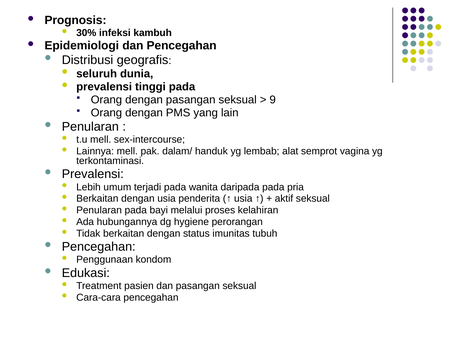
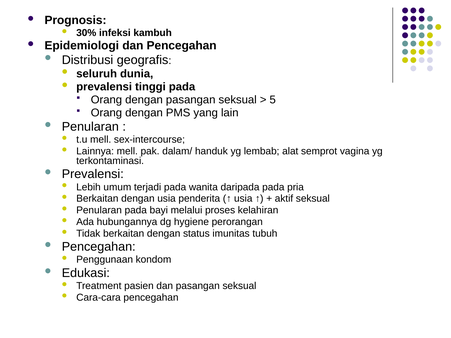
9: 9 -> 5
